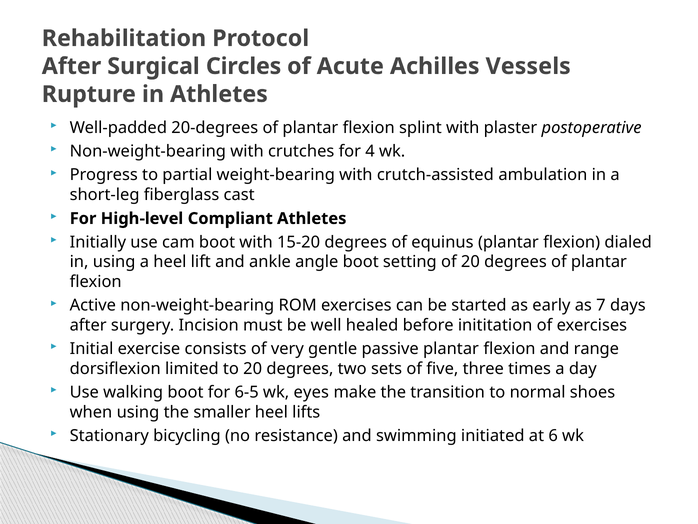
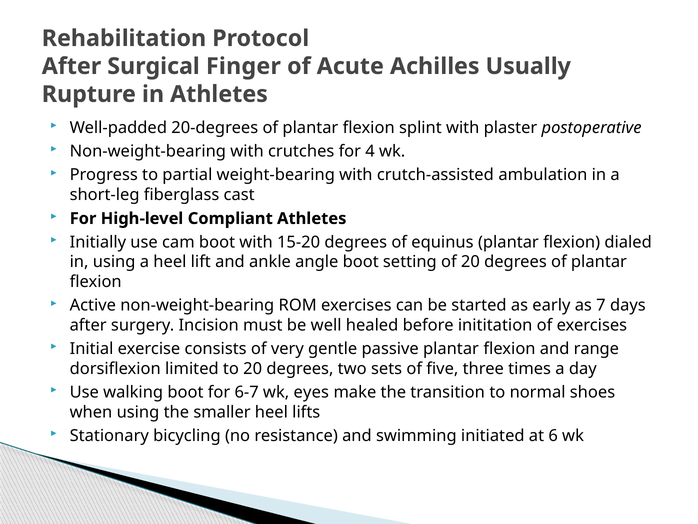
Circles: Circles -> Finger
Vessels: Vessels -> Usually
6-5: 6-5 -> 6-7
